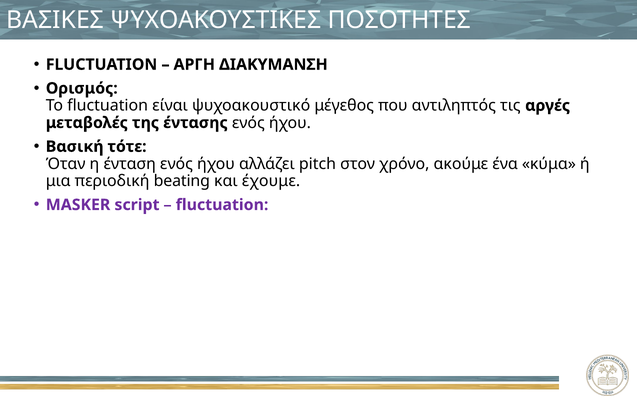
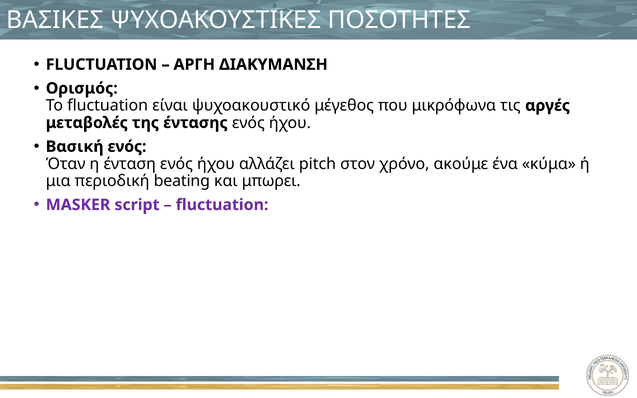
αντιληπτός: αντιληπτός -> μικρόφωνα
Βασική τότε: τότε -> ενός
έχουμε: έχουμε -> μπωρει
